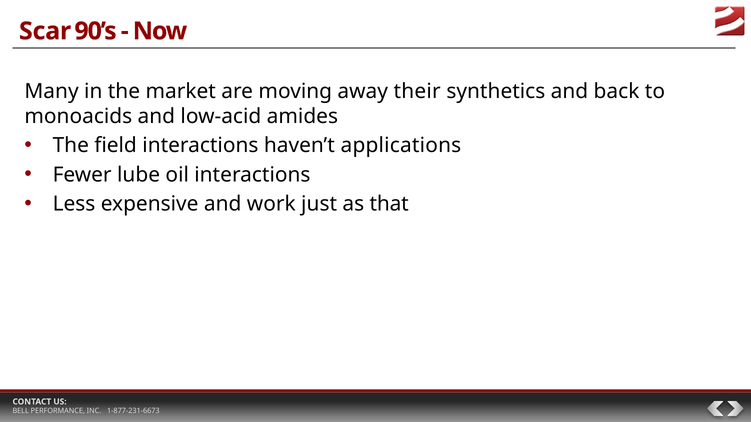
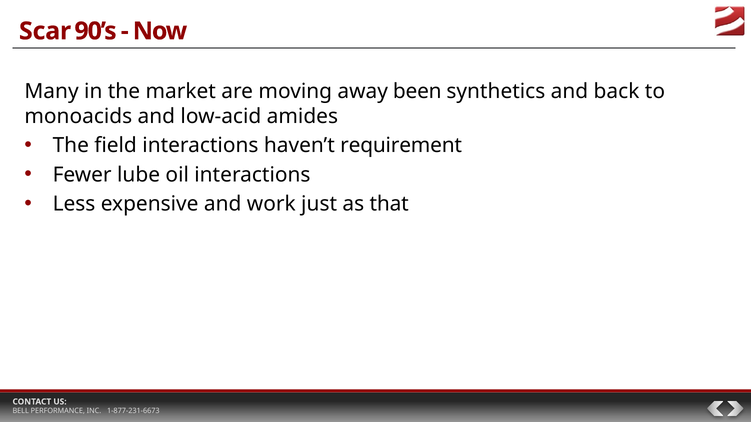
their: their -> been
applications: applications -> requirement
